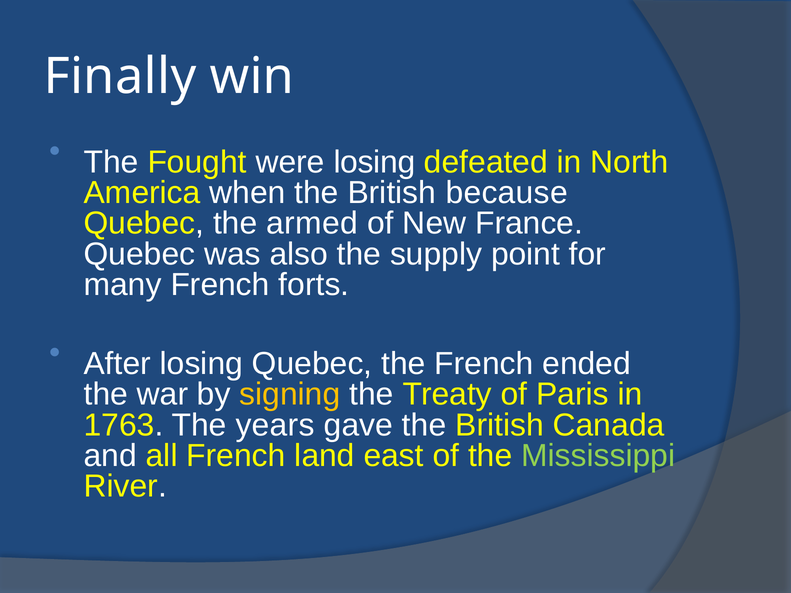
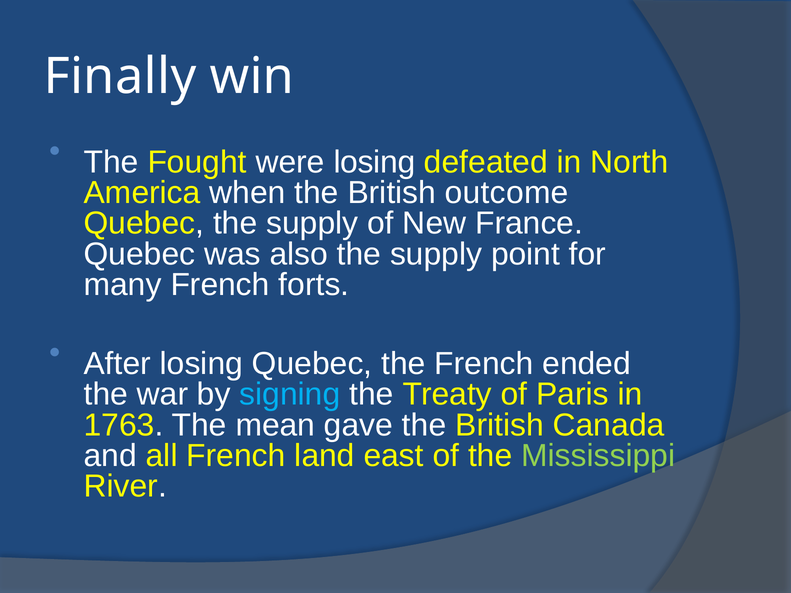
because: because -> outcome
Quebec the armed: armed -> supply
signing colour: yellow -> light blue
years: years -> mean
